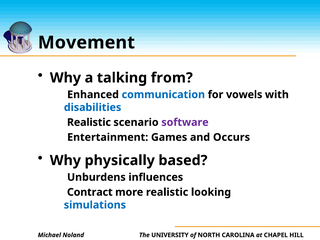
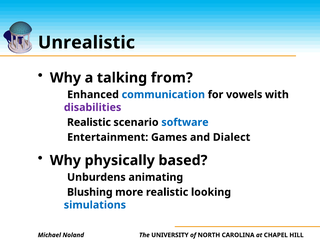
Movement: Movement -> Unrealistic
disabilities colour: blue -> purple
software colour: purple -> blue
Occurs: Occurs -> Dialect
influences: influences -> animating
Contract: Contract -> Blushing
